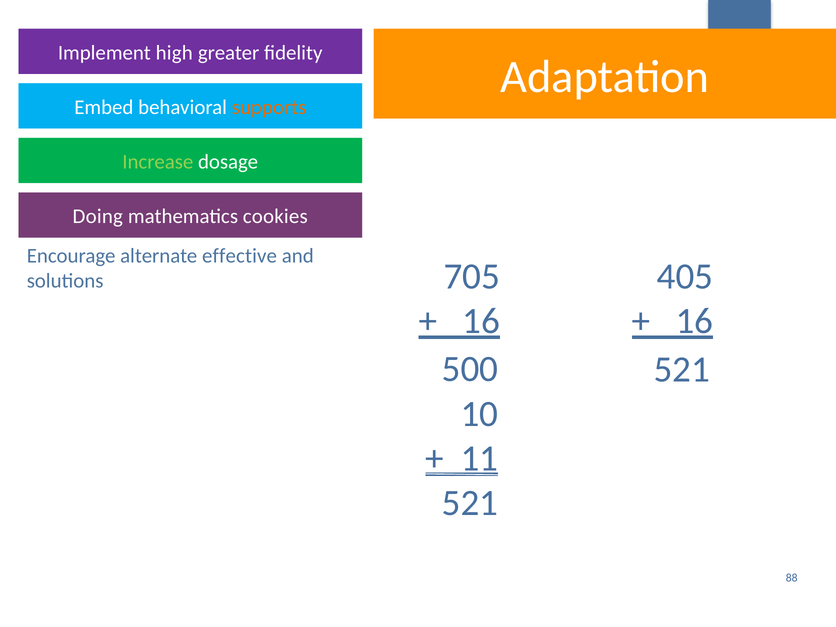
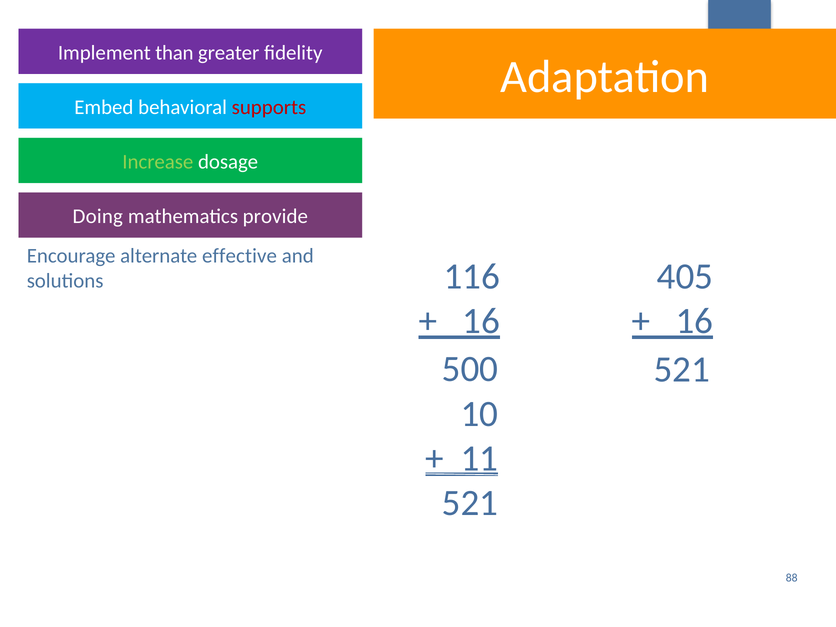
high: high -> than
supports colour: orange -> red
cookies: cookies -> provide
705: 705 -> 116
